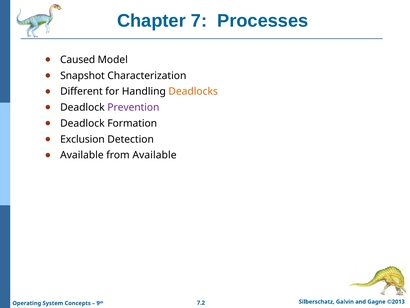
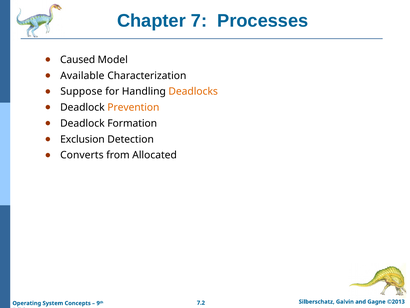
Snapshot: Snapshot -> Available
Different: Different -> Suppose
Prevention colour: purple -> orange
Available at (82, 155): Available -> Converts
from Available: Available -> Allocated
